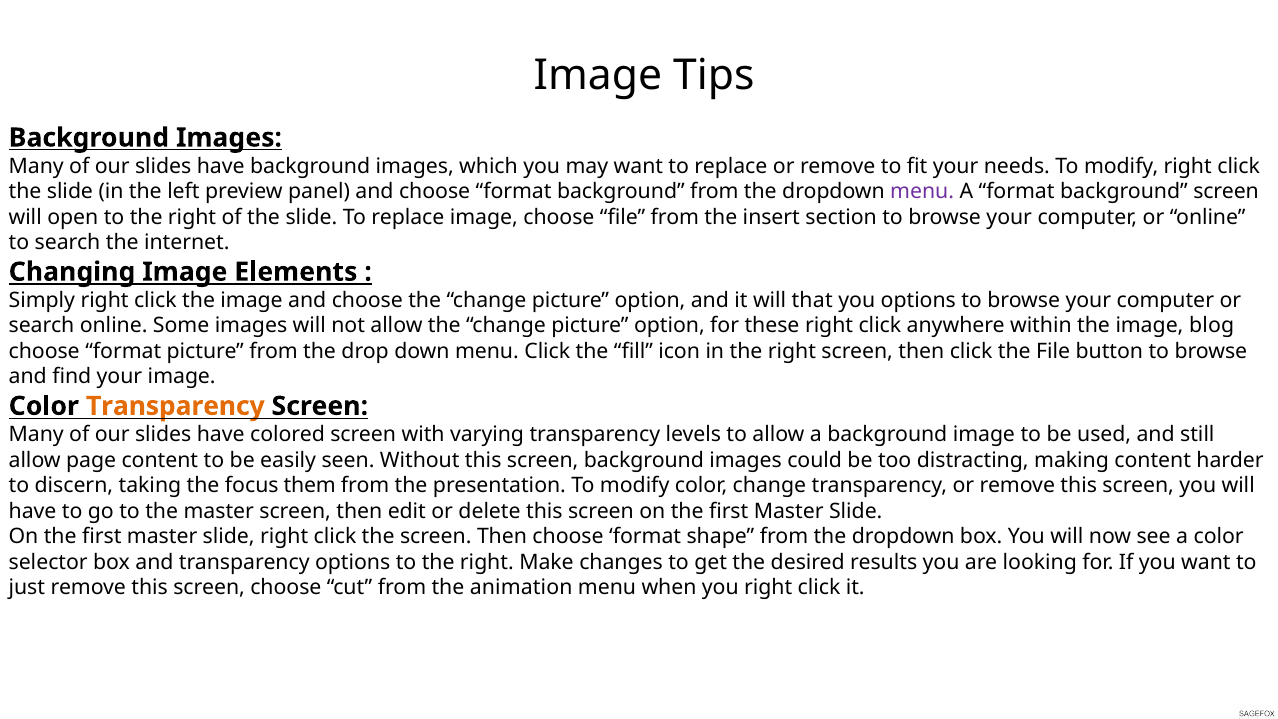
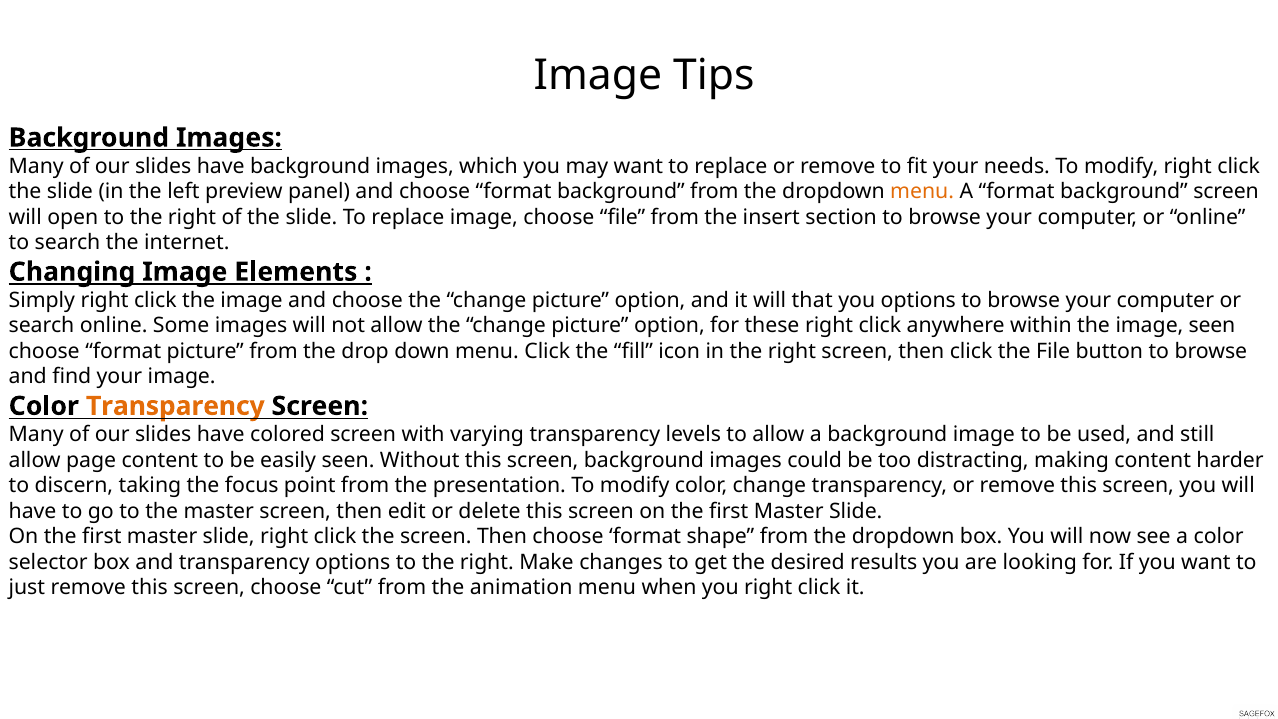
menu at (922, 192) colour: purple -> orange
image blog: blog -> seen
them: them -> point
